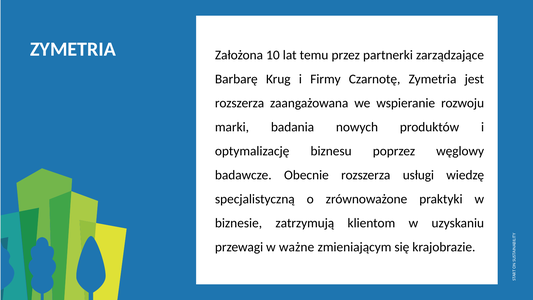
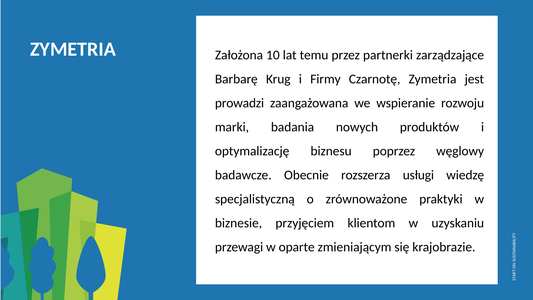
rozszerza at (240, 103): rozszerza -> prowadzi
zatrzymują: zatrzymują -> przyjęciem
ważne: ważne -> oparte
